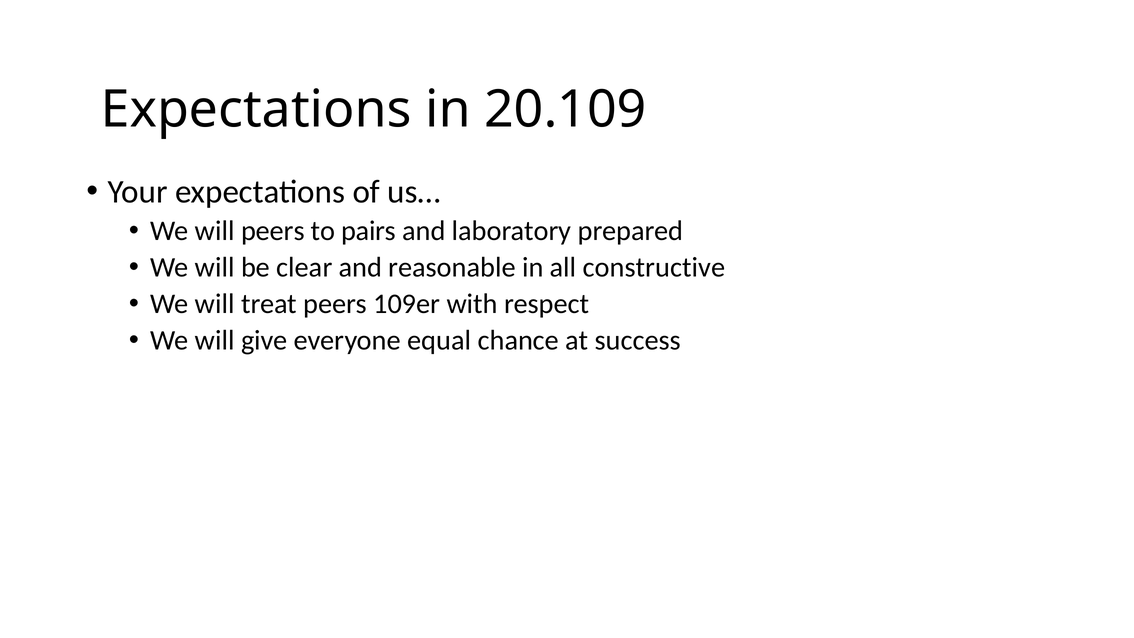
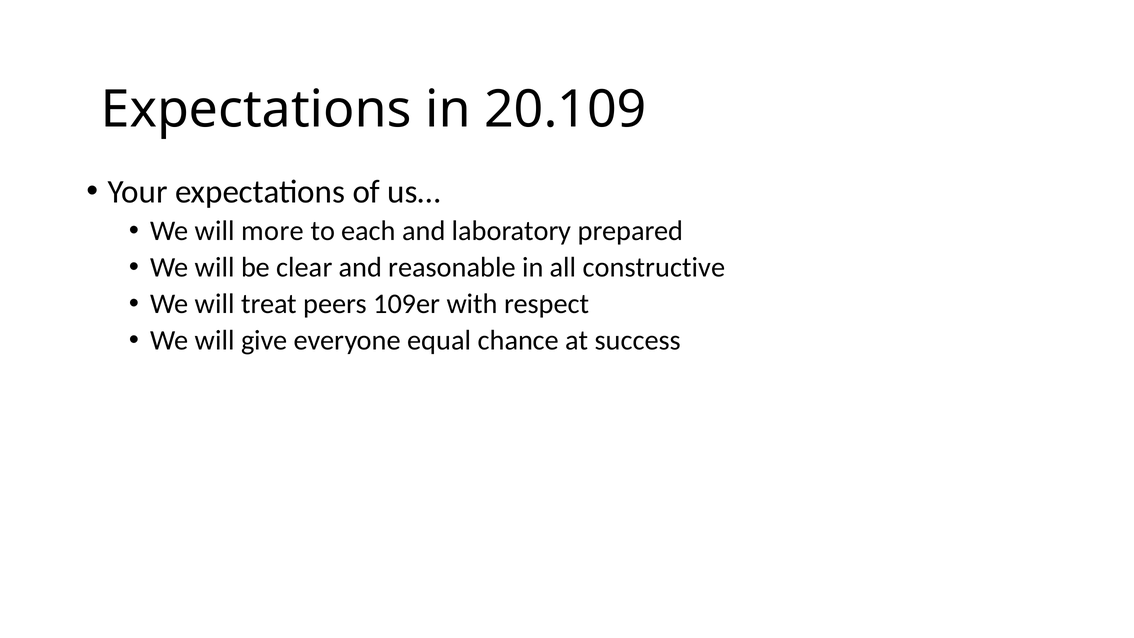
will peers: peers -> more
pairs: pairs -> each
